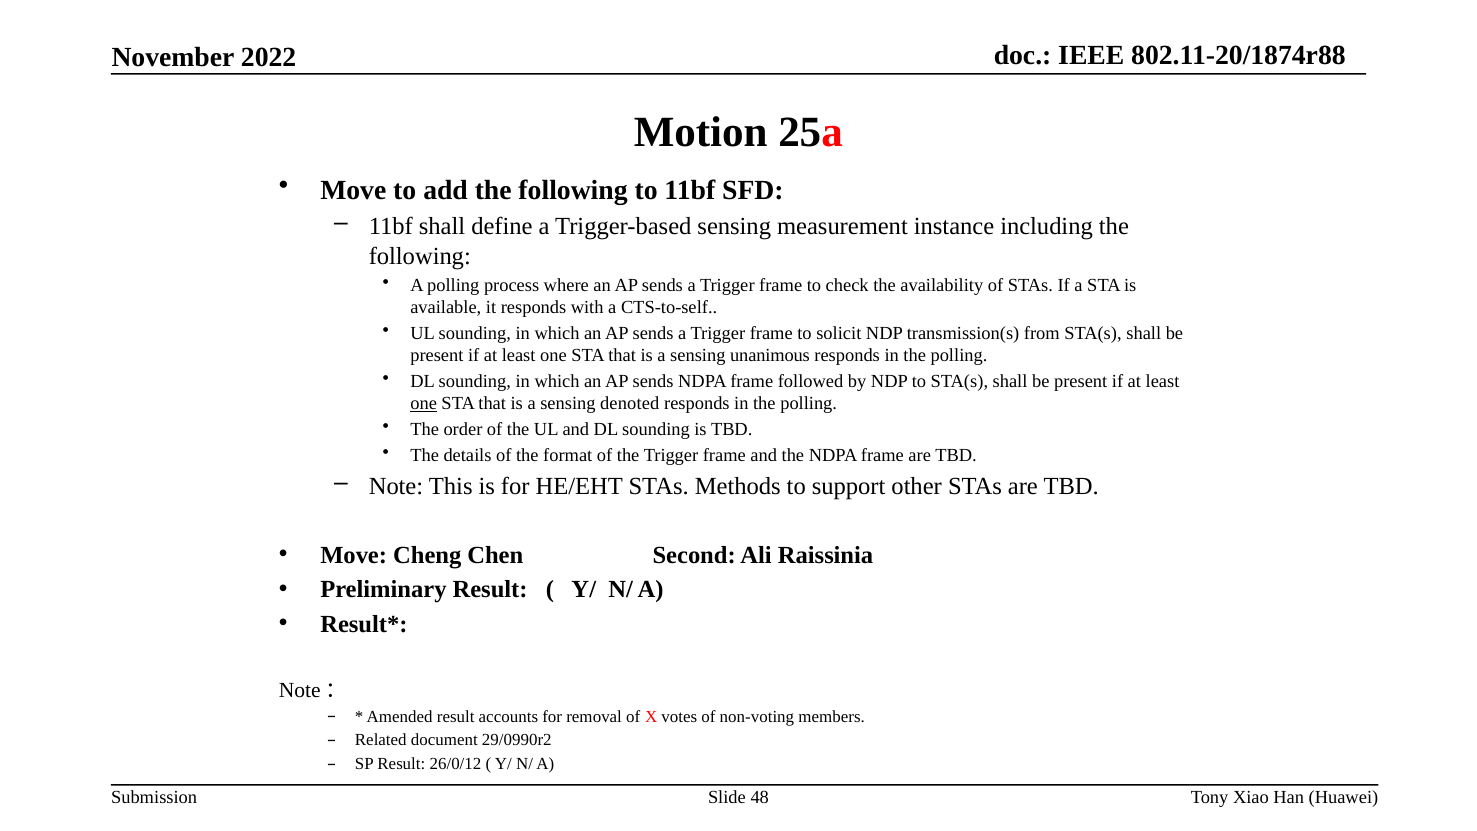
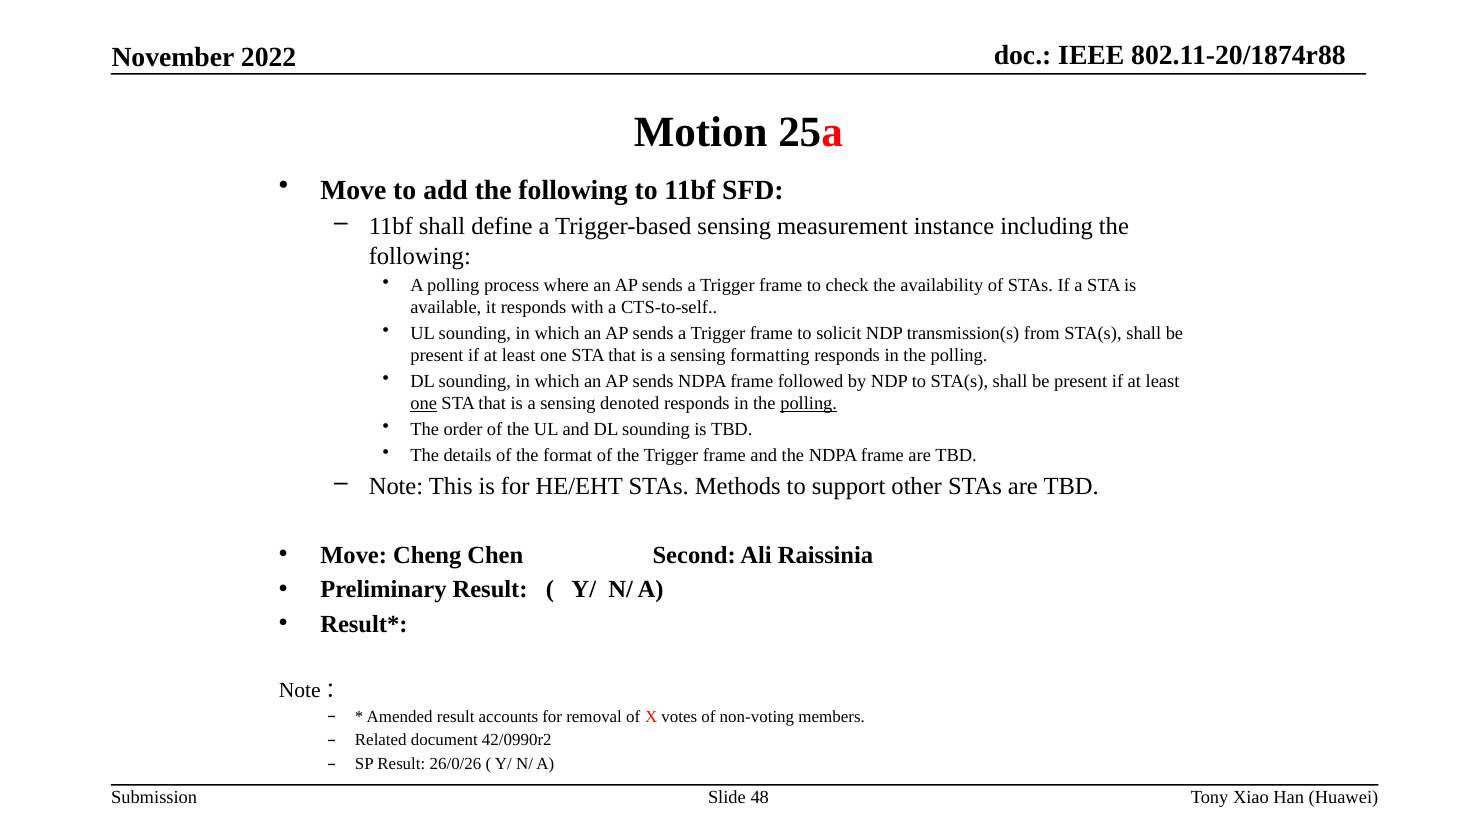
unanimous: unanimous -> formatting
polling at (809, 403) underline: none -> present
29/0990r2: 29/0990r2 -> 42/0990r2
26/0/12: 26/0/12 -> 26/0/26
